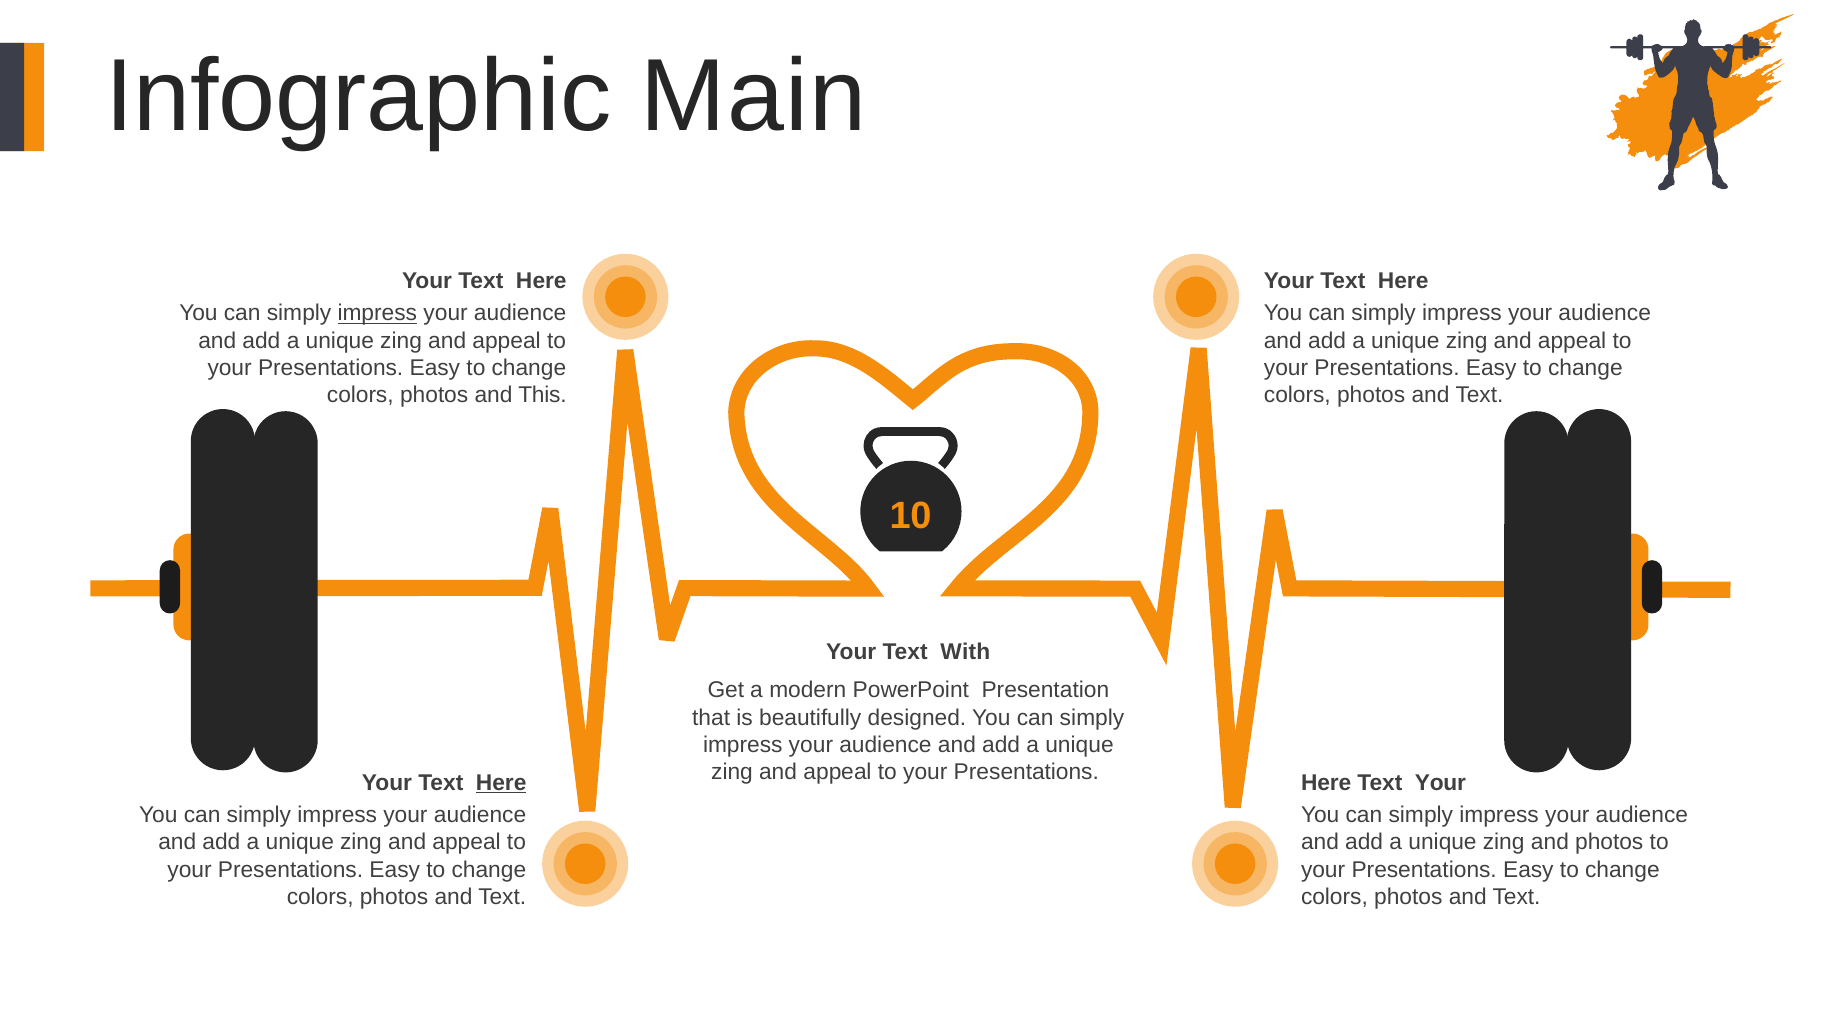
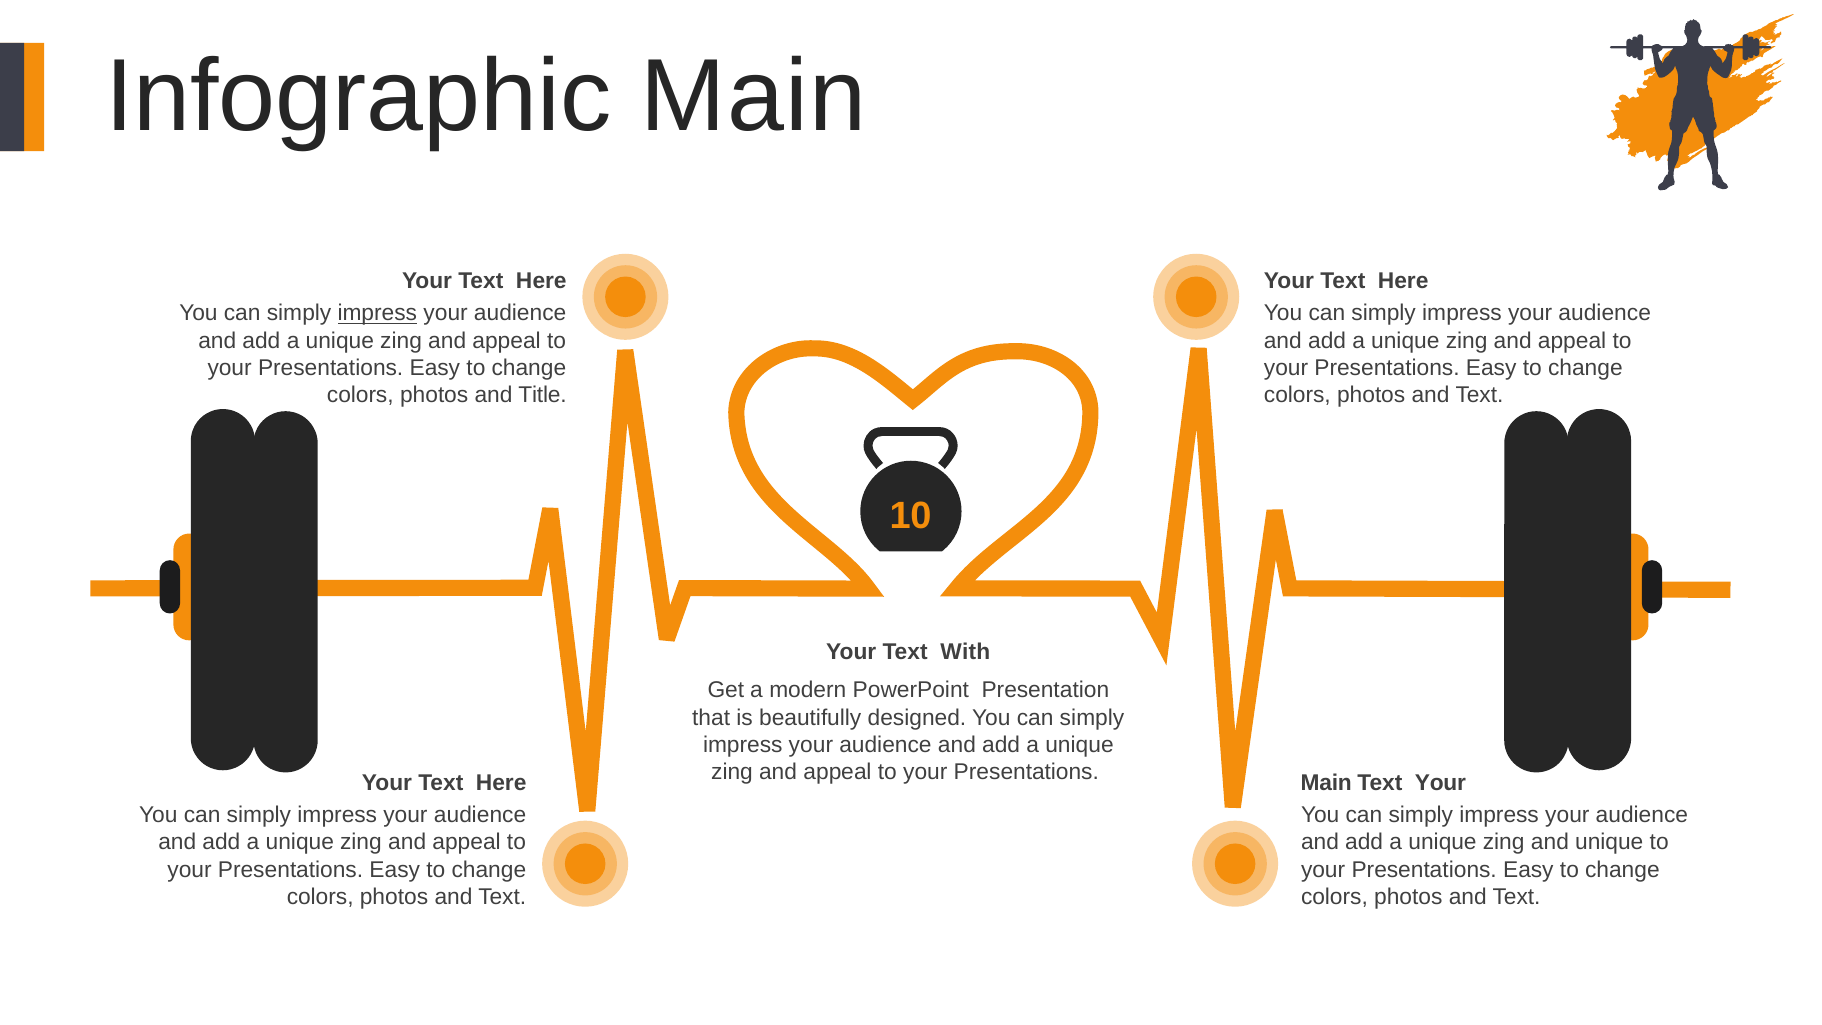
This: This -> Title
Here at (501, 783) underline: present -> none
Here at (1326, 783): Here -> Main
and photos: photos -> unique
